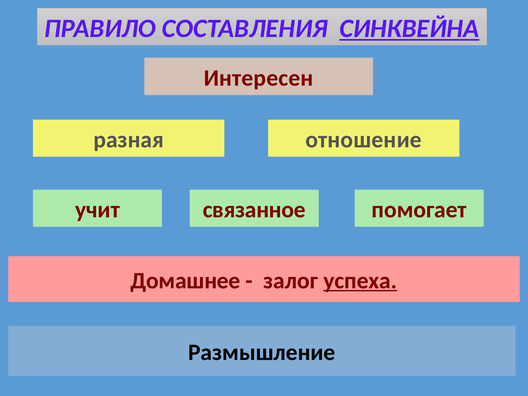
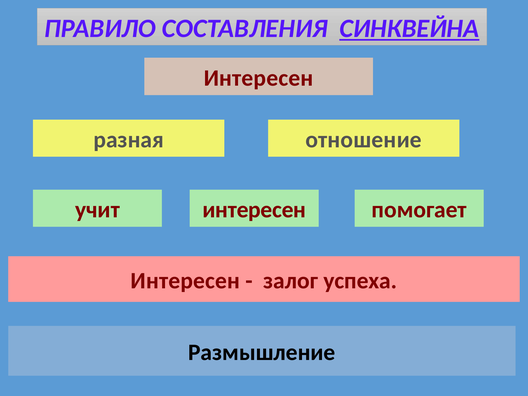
учит связанное: связанное -> интересен
Домашнее at (186, 281): Домашнее -> Интересен
успеха underline: present -> none
